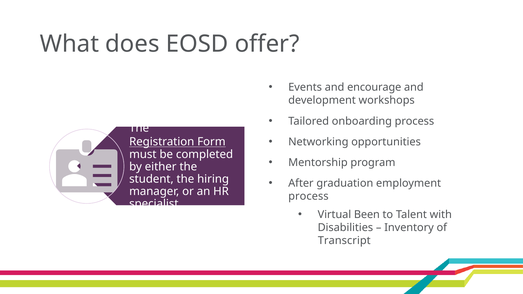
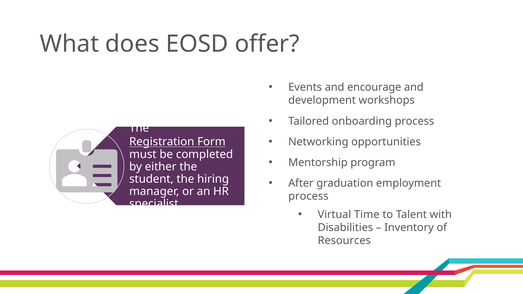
Been: Been -> Time
Transcript: Transcript -> Resources
